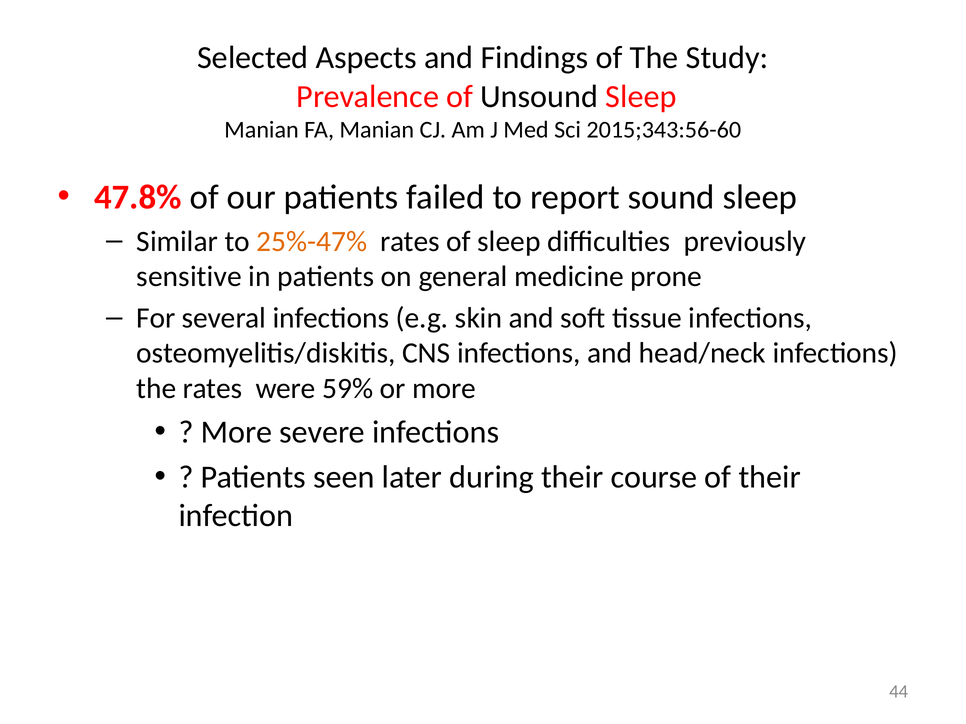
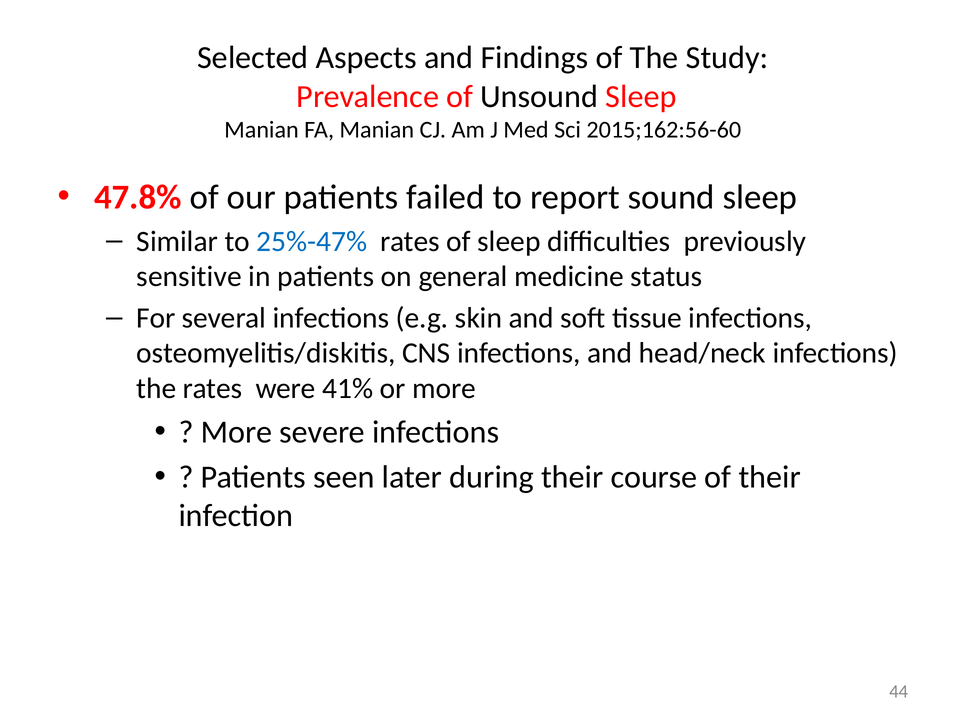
2015;343:56-60: 2015;343:56-60 -> 2015;162:56-60
25%-47% colour: orange -> blue
prone: prone -> status
59%: 59% -> 41%
